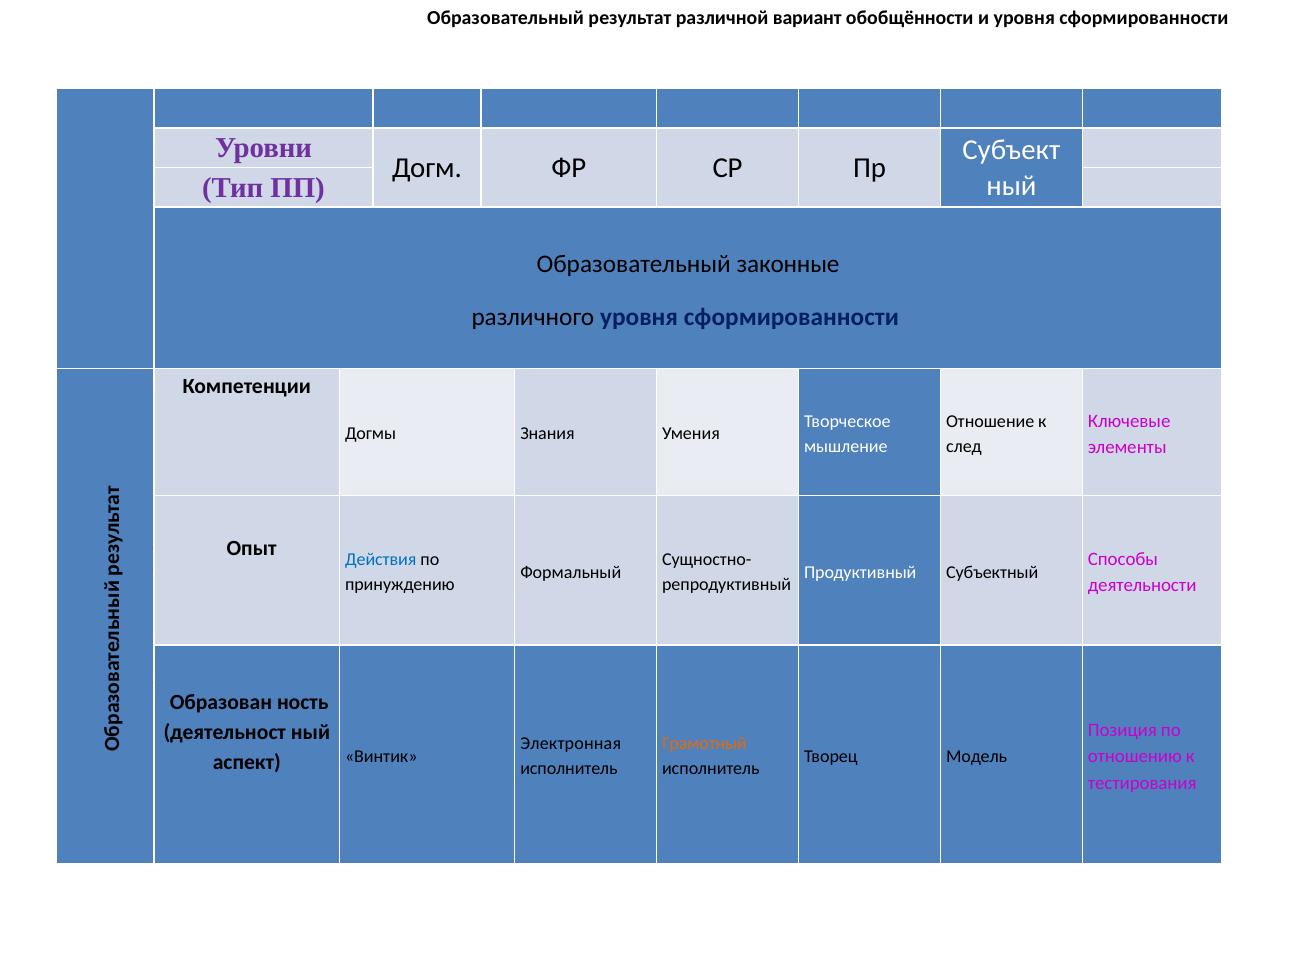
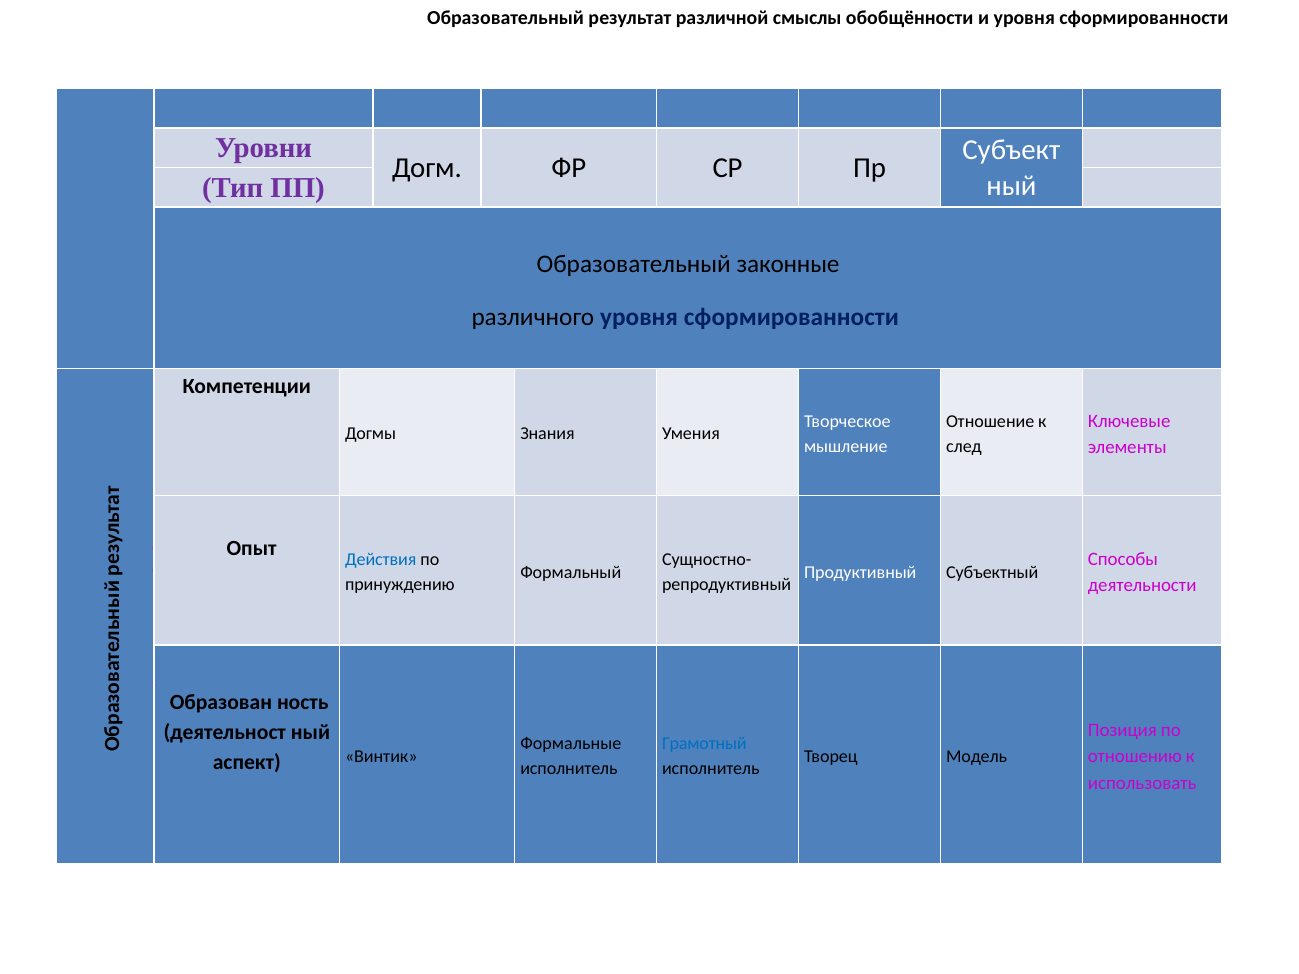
вариант: вариант -> смыслы
Электронная: Электронная -> Формальные
Грамотный colour: orange -> blue
тестирования: тестирования -> использовать
